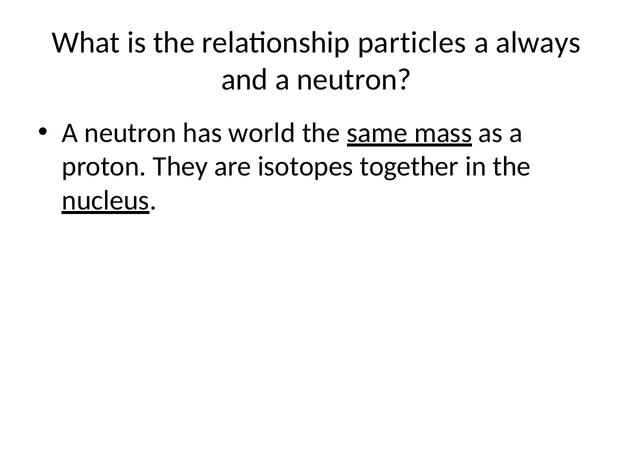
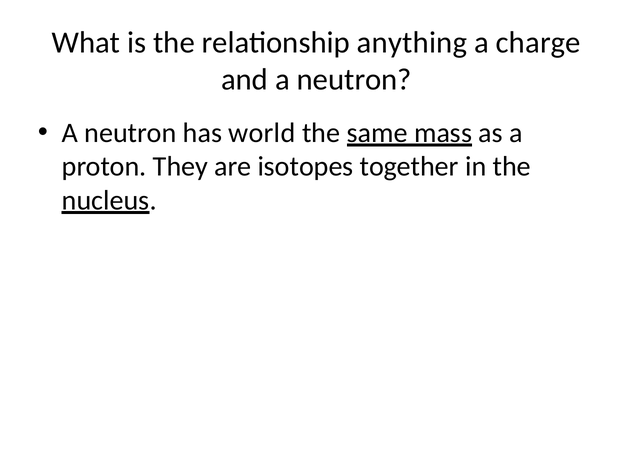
particles: particles -> anything
always: always -> charge
